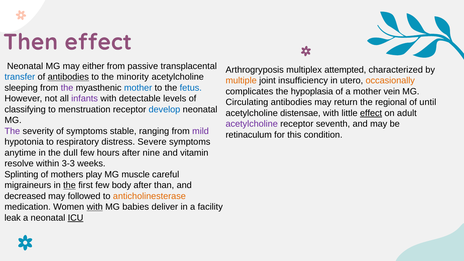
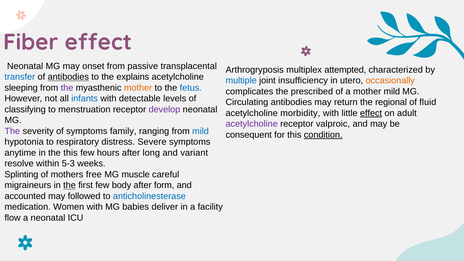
Then: Then -> Fiber
either: either -> onset
minority: minority -> explains
multiple colour: orange -> blue
mother at (138, 88) colour: blue -> orange
hypoplasia: hypoplasia -> prescribed
mother vein: vein -> mild
infants colour: purple -> blue
until: until -> fluid
develop colour: blue -> purple
distensae: distensae -> morbidity
seventh: seventh -> valproic
stable: stable -> family
mild at (201, 131) colour: purple -> blue
retinaculum: retinaculum -> consequent
condition underline: none -> present
the dull: dull -> this
nine: nine -> long
vitamin: vitamin -> variant
3-3: 3-3 -> 5-3
play: play -> free
than: than -> form
decreased: decreased -> accounted
anticholinesterase colour: orange -> blue
with at (95, 207) underline: present -> none
leak: leak -> flow
ICU underline: present -> none
